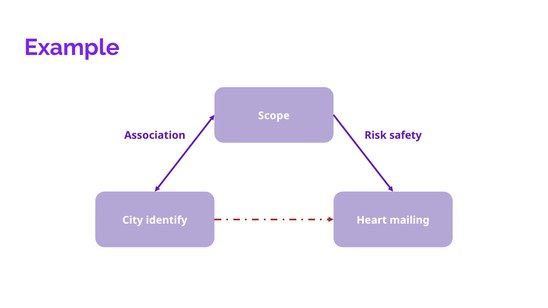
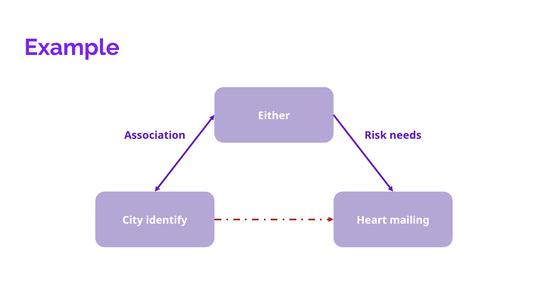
Scope: Scope -> Either
safety: safety -> needs
